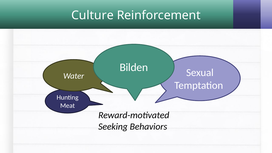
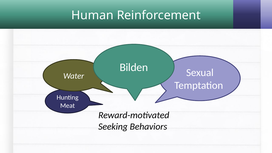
Culture: Culture -> Human
